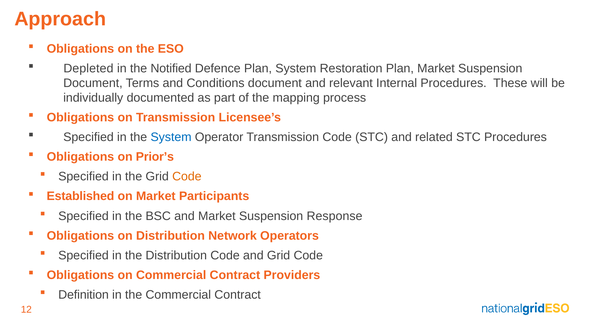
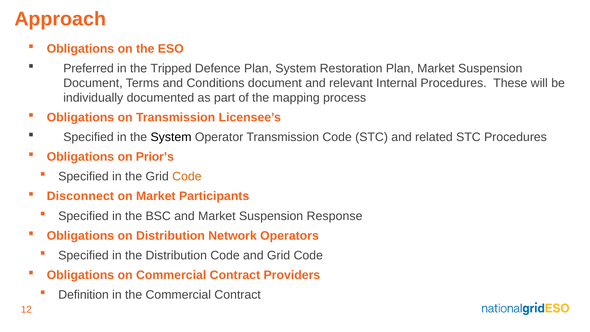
Depleted: Depleted -> Preferred
Notified: Notified -> Tripped
System at (171, 137) colour: blue -> black
Established: Established -> Disconnect
